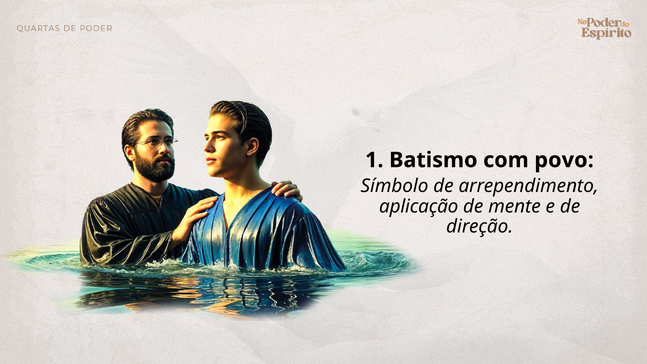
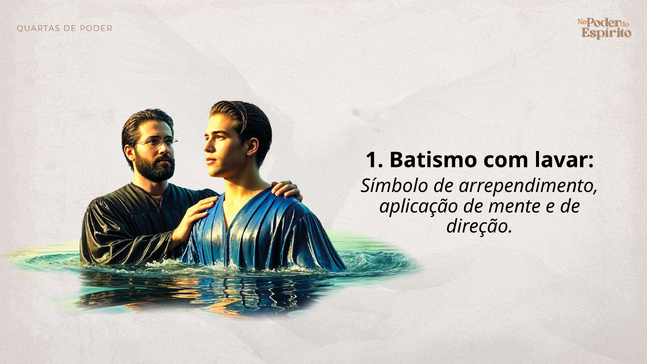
povo: povo -> lavar
